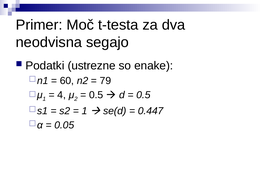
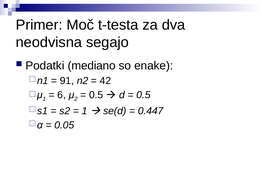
ustrezne: ustrezne -> mediano
60: 60 -> 91
79: 79 -> 42
4: 4 -> 6
